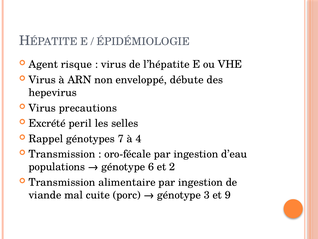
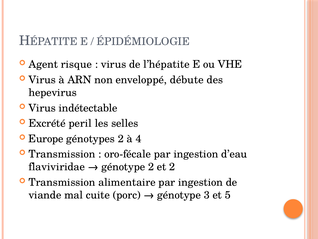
precautions: precautions -> indétectable
Rappel: Rappel -> Europe
génotypes 7: 7 -> 2
populations: populations -> flaviviridae
génotype 6: 6 -> 2
9: 9 -> 5
